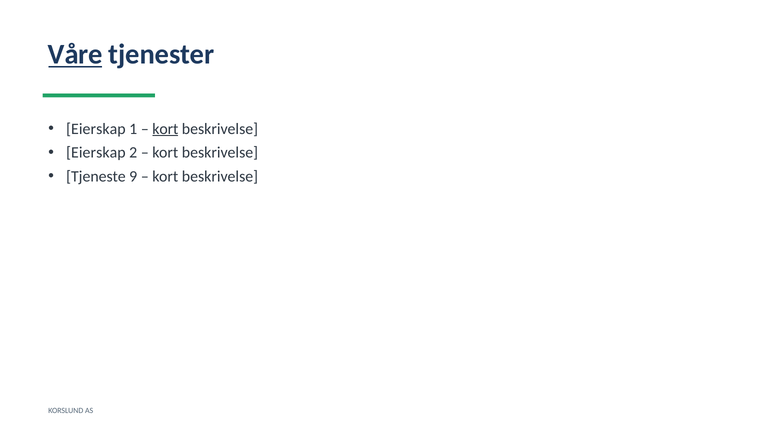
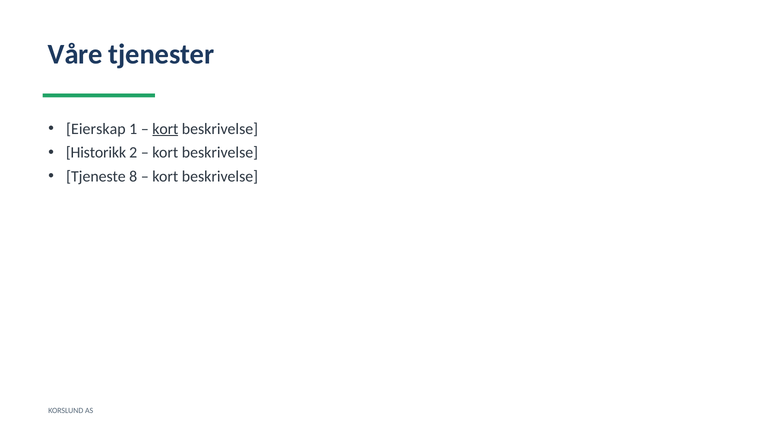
Våre underline: present -> none
Eierskap at (96, 152): Eierskap -> Historikk
9: 9 -> 8
